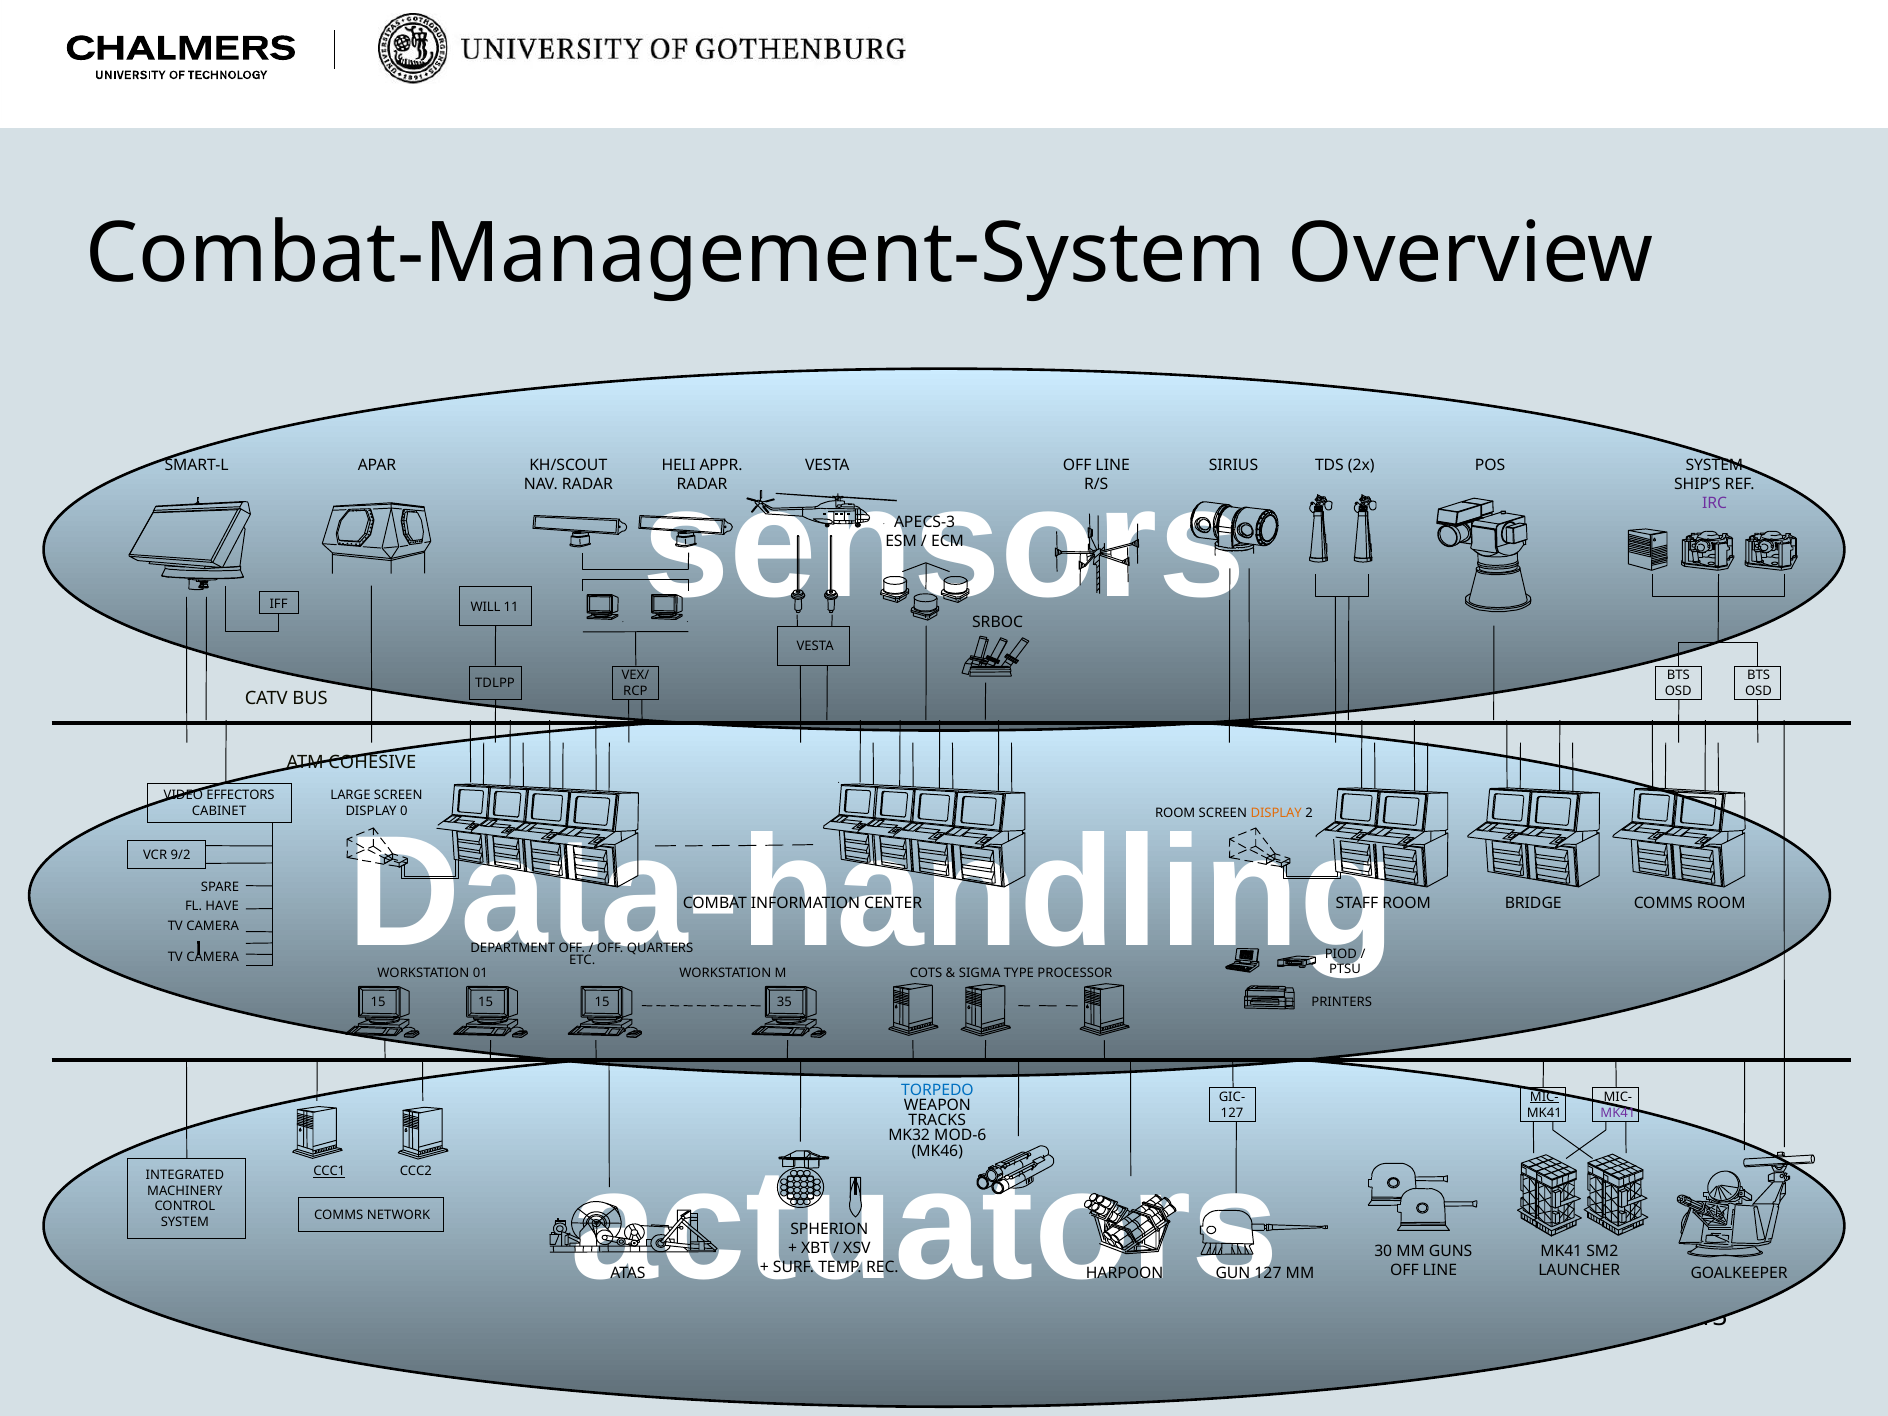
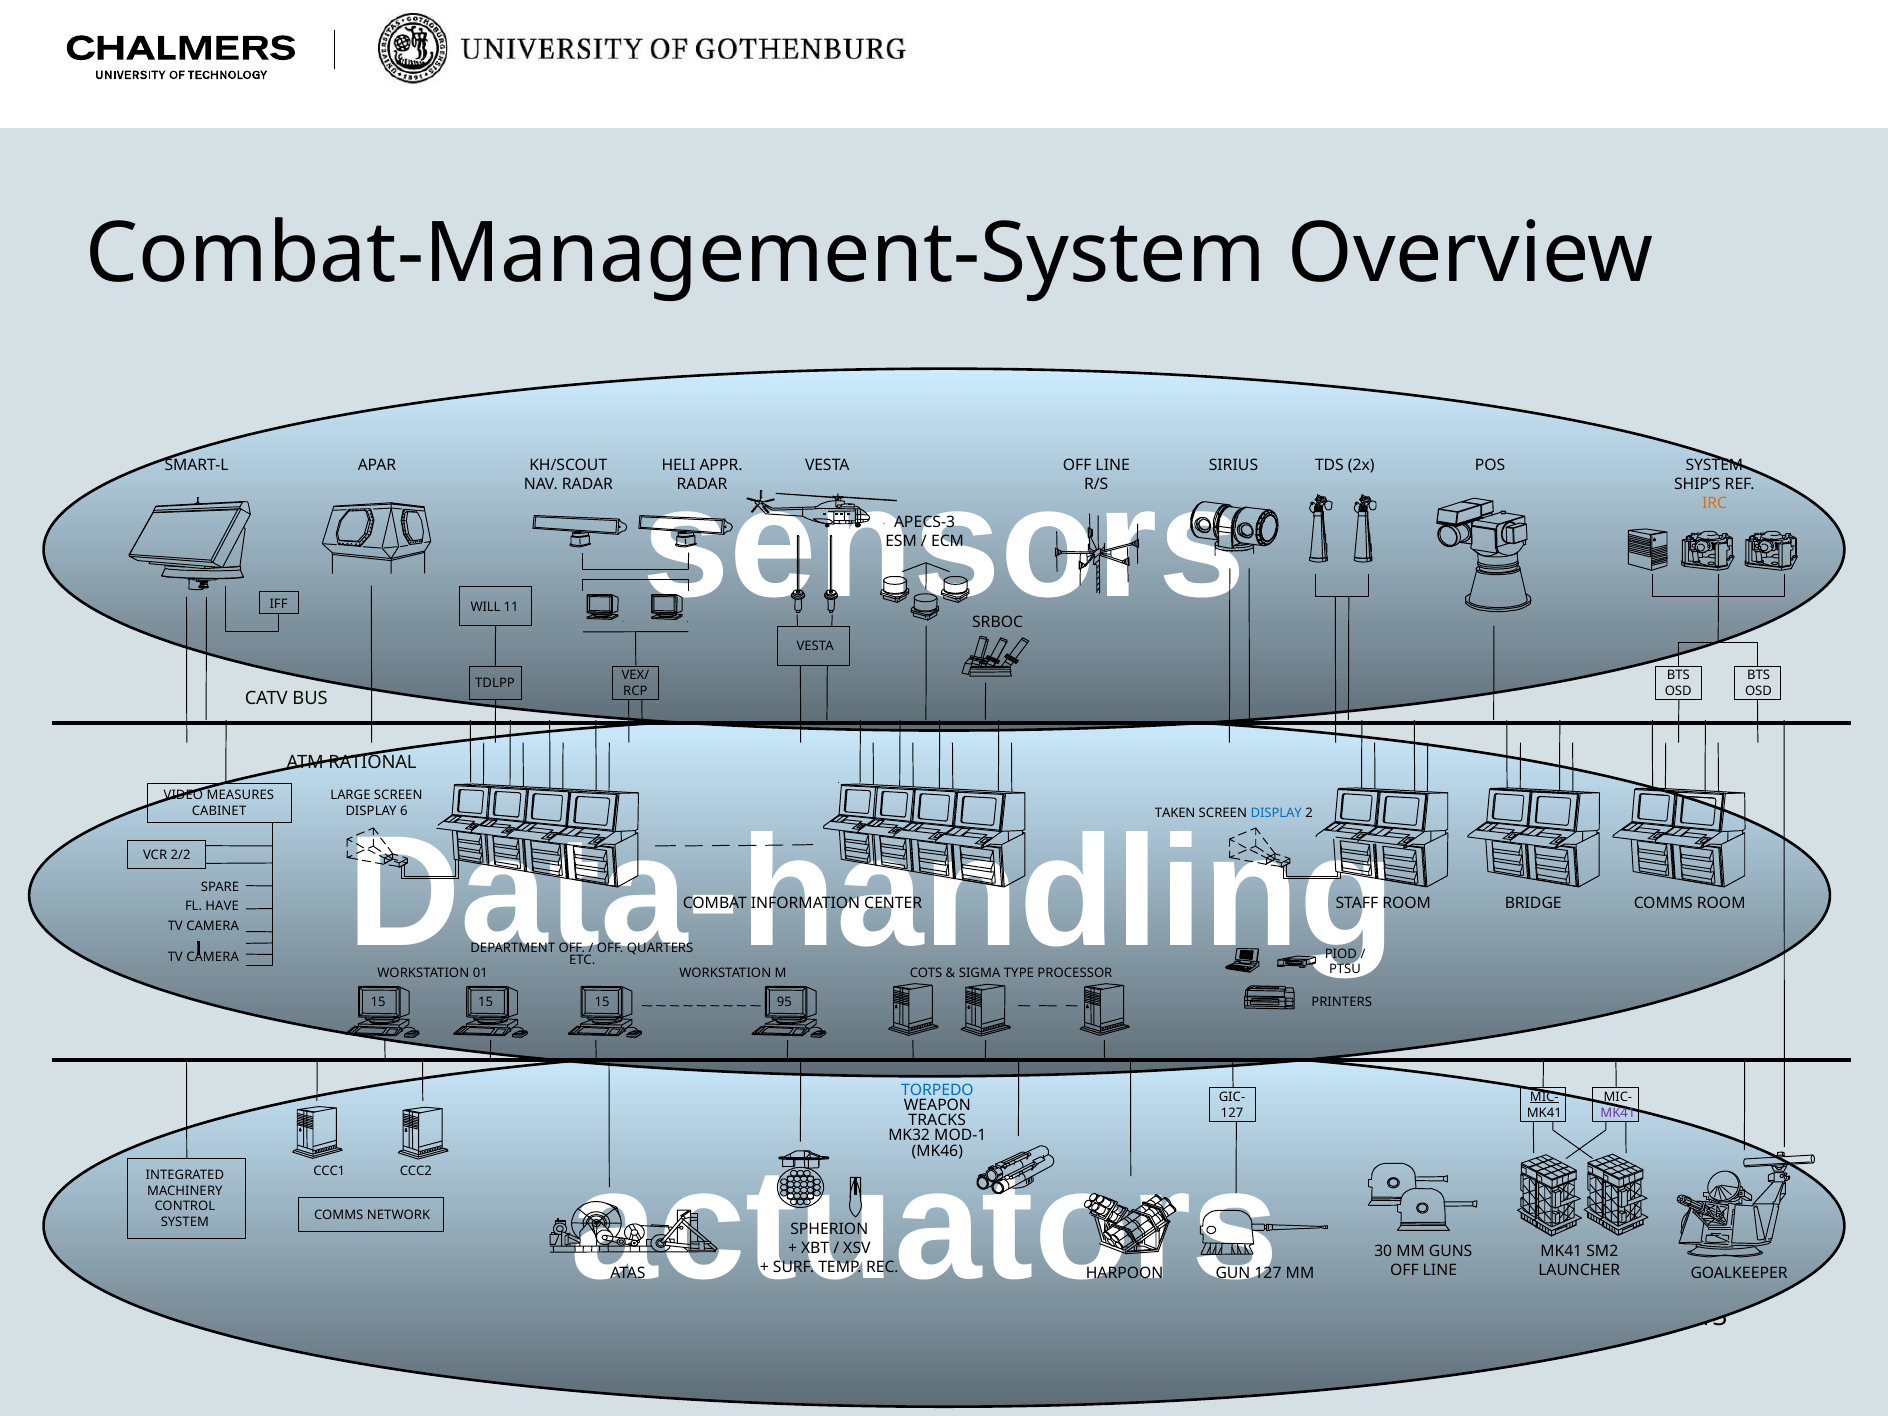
IRC colour: purple -> orange
COHESIVE: COHESIVE -> RATIONAL
EFFECTORS: EFFECTORS -> MEASURES
0: 0 -> 6
ROOM at (1175, 813): ROOM -> TAKEN
DISPLAY at (1276, 813) colour: orange -> blue
9/2: 9/2 -> 2/2
35: 35 -> 95
MOD-6: MOD-6 -> MOD-1
CCC1 underline: present -> none
